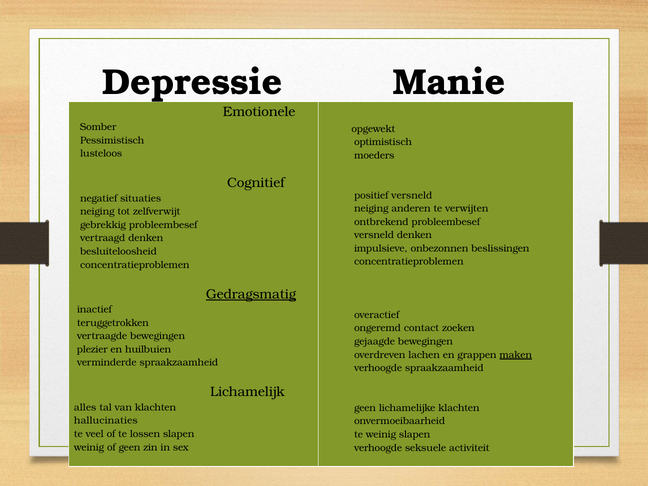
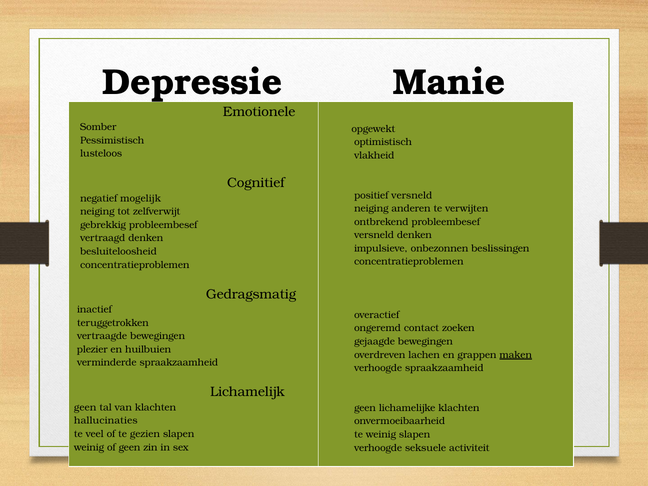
moeders: moeders -> vlakheid
situaties: situaties -> mogelijk
Gedragsmatig underline: present -> none
alles at (85, 407): alles -> geen
lossen: lossen -> gezien
